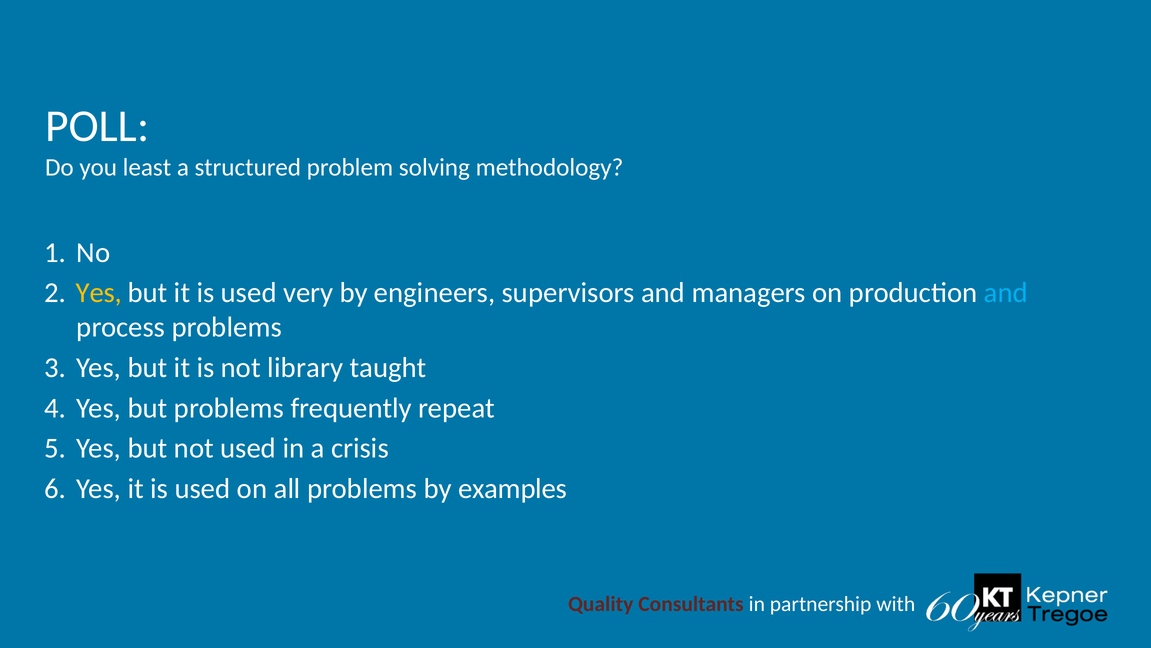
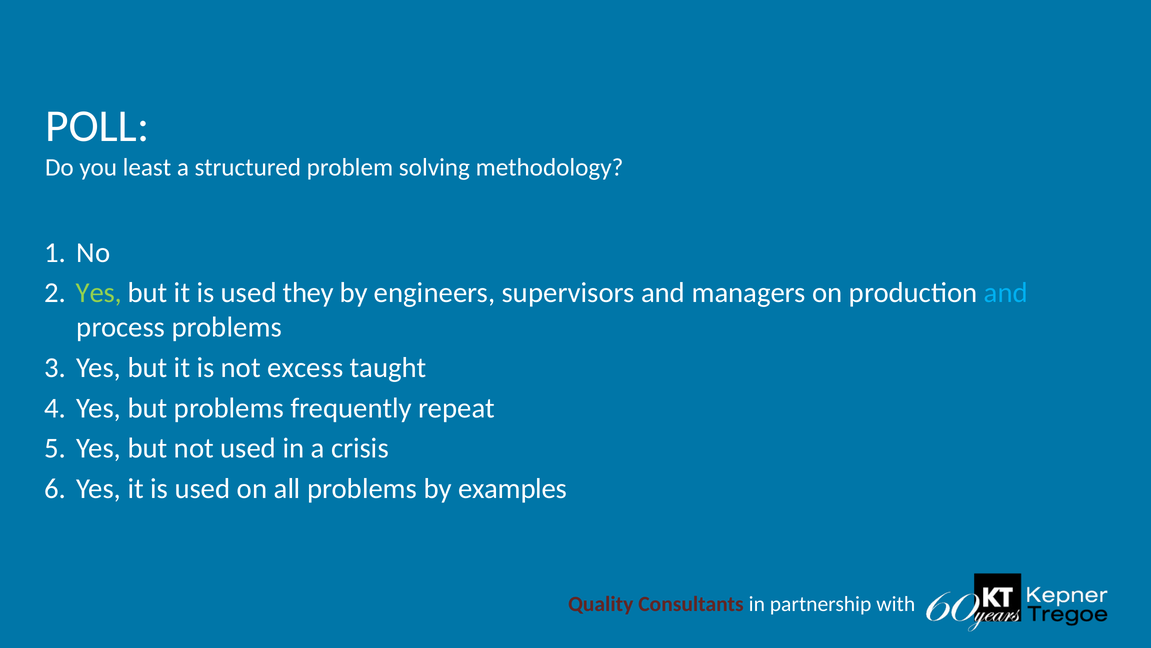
Yes at (99, 293) colour: yellow -> light green
very: very -> they
library: library -> excess
